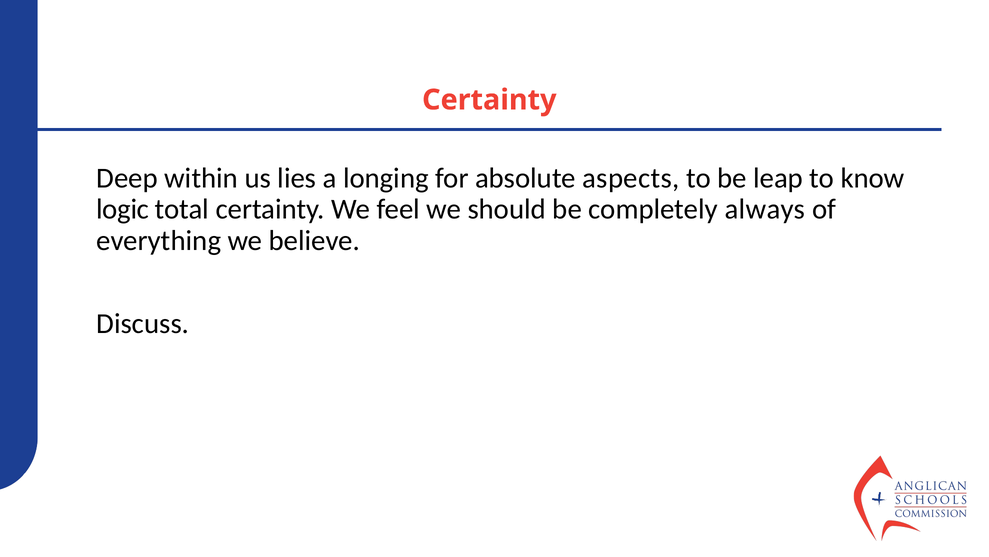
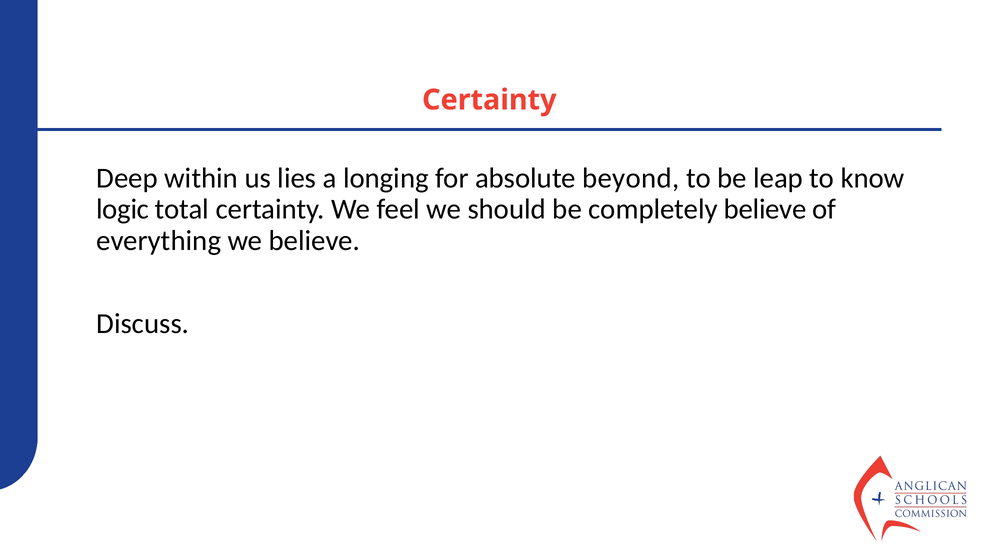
aspects: aspects -> beyond
completely always: always -> believe
